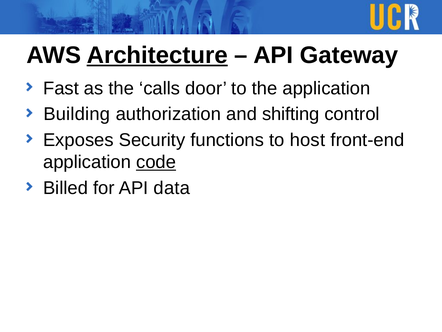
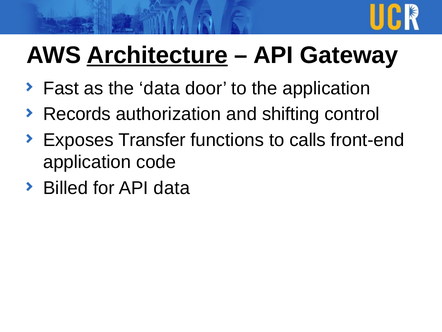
the calls: calls -> data
Building: Building -> Records
Security: Security -> Transfer
host: host -> calls
code underline: present -> none
